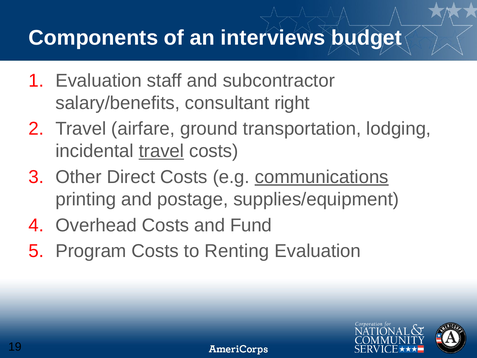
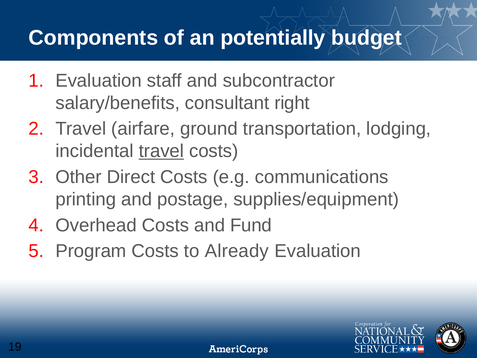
interviews: interviews -> potentially
communications underline: present -> none
Renting: Renting -> Already
